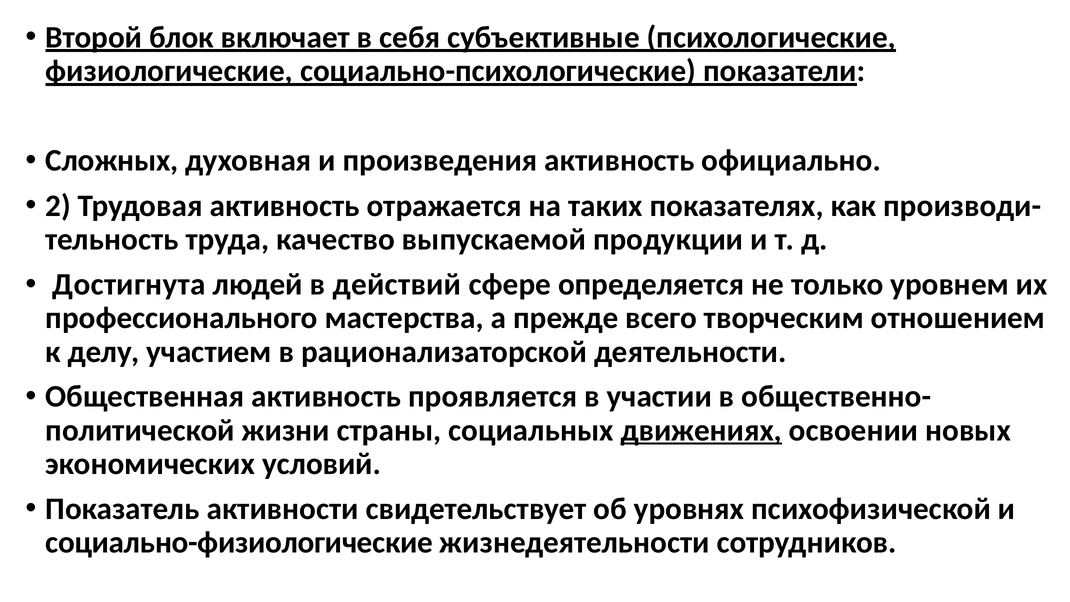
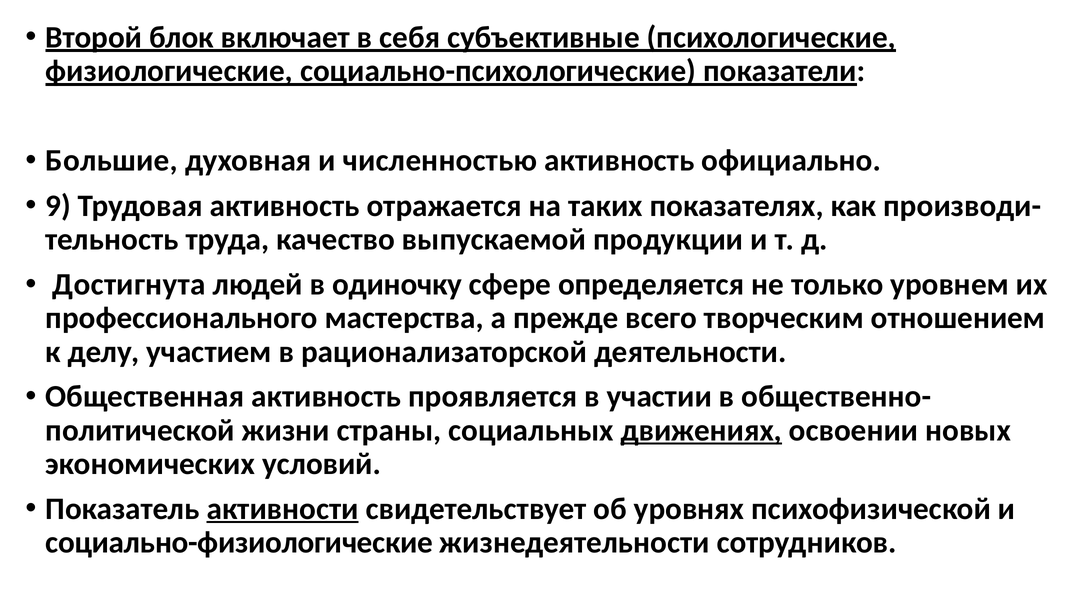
Сложных: Сложных -> Большие
произведения: произведения -> численностью
2: 2 -> 9
действий: действий -> одиночку
активности underline: none -> present
